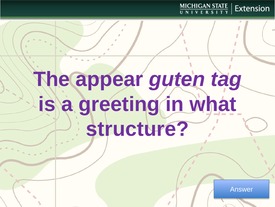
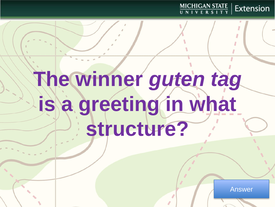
appear: appear -> winner
